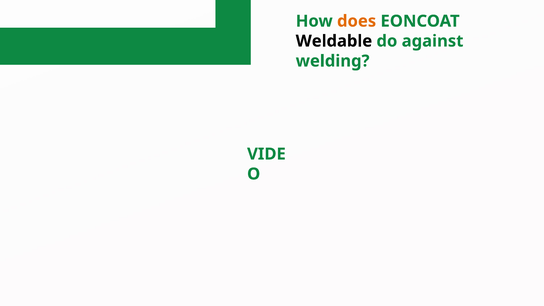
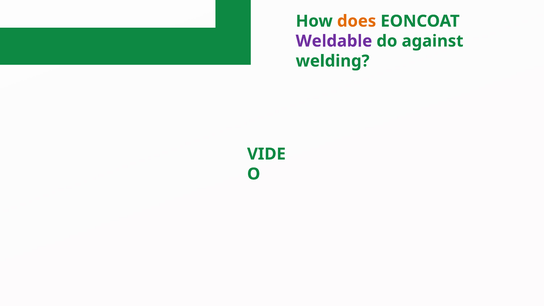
Weldable colour: black -> purple
